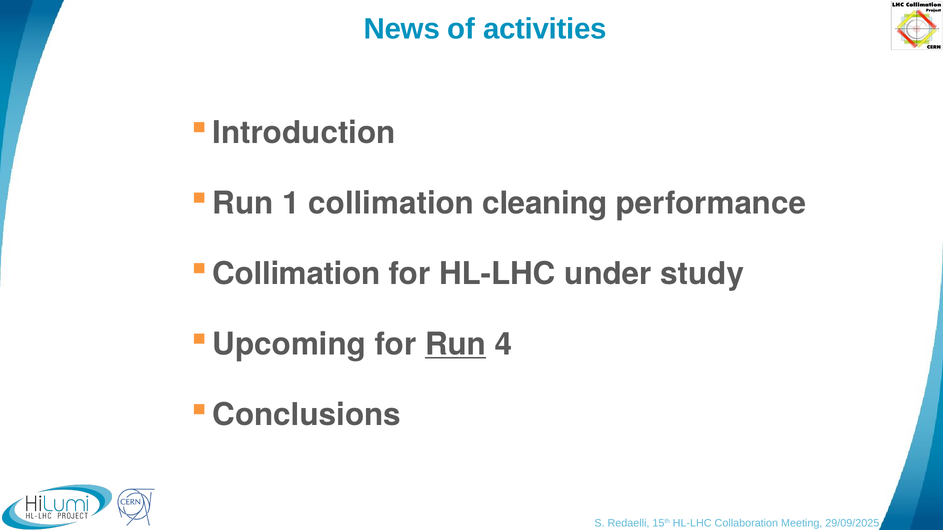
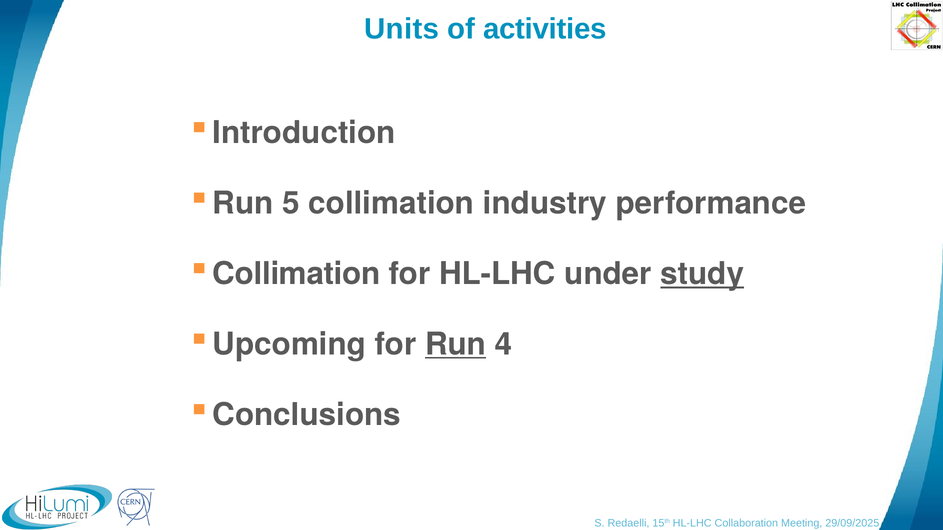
News: News -> Units
1: 1 -> 5
cleaning: cleaning -> industry
study underline: none -> present
